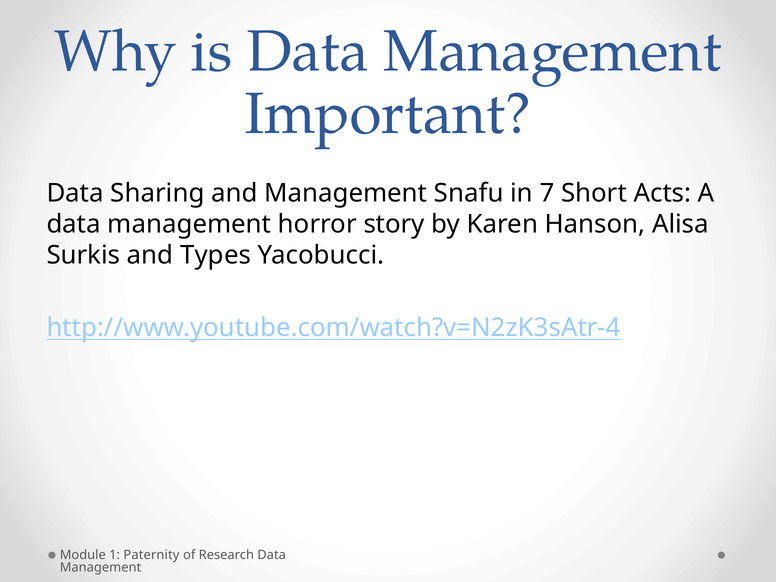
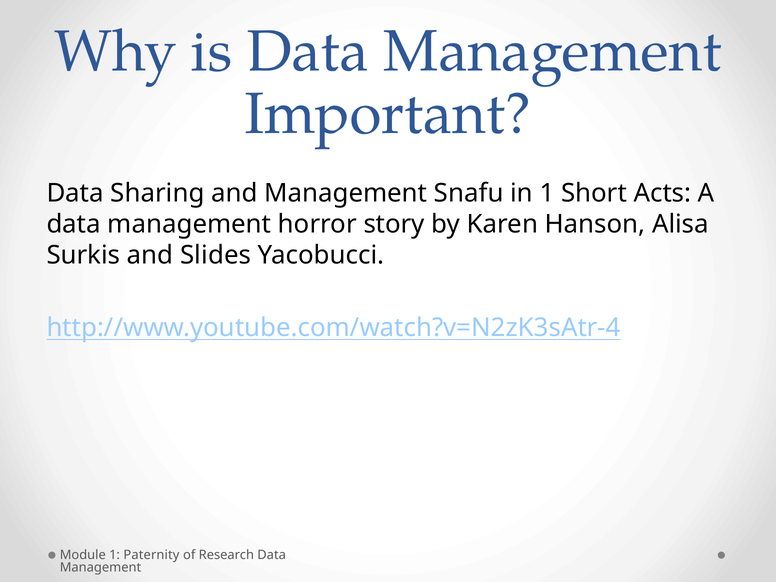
in 7: 7 -> 1
Types: Types -> Slides
